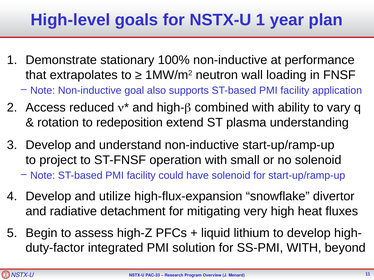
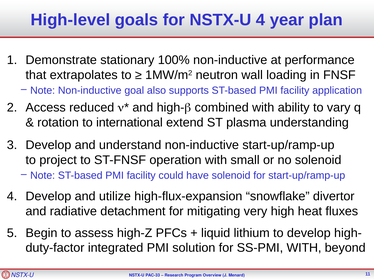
NSTX-U 1: 1 -> 4
redeposition: redeposition -> international
